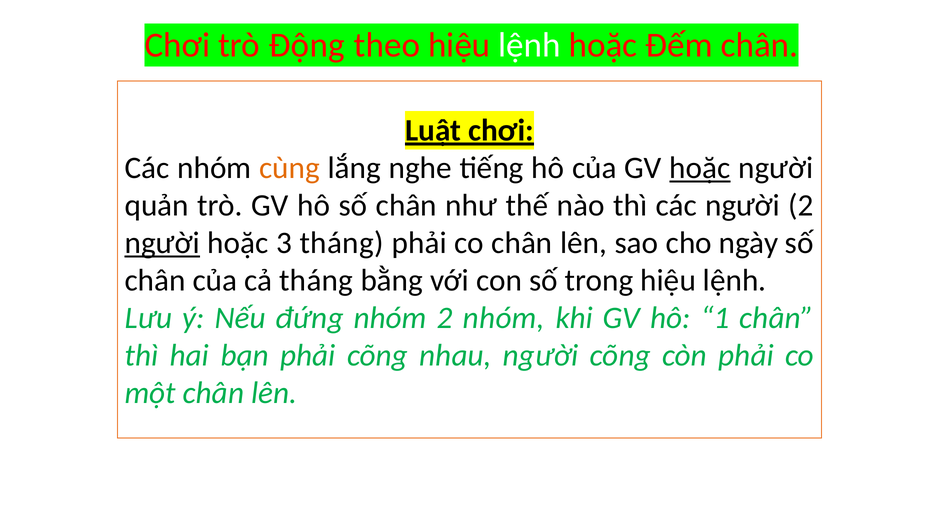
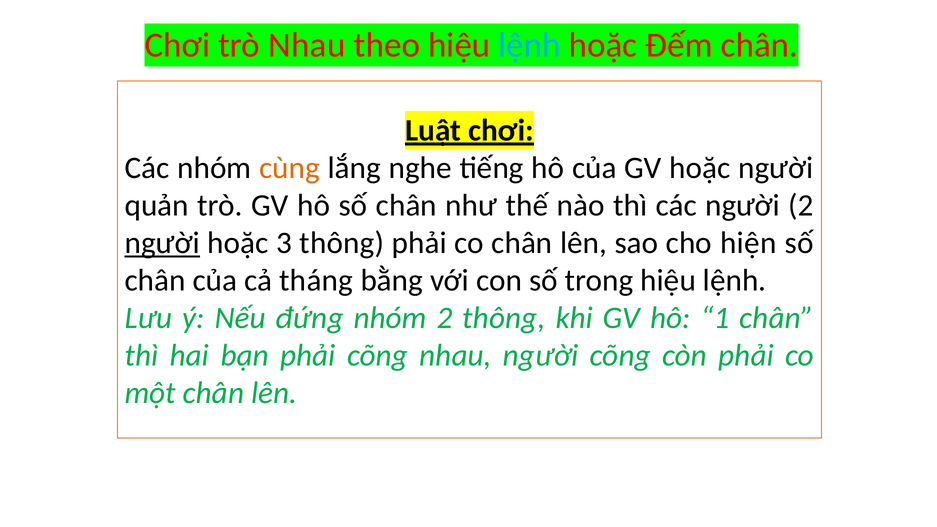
trò Động: Động -> Nhau
lệnh at (530, 45) colour: white -> light blue
hoặc at (700, 168) underline: present -> none
3 tháng: tháng -> thông
ngày: ngày -> hiện
2 nhóm: nhóm -> thông
